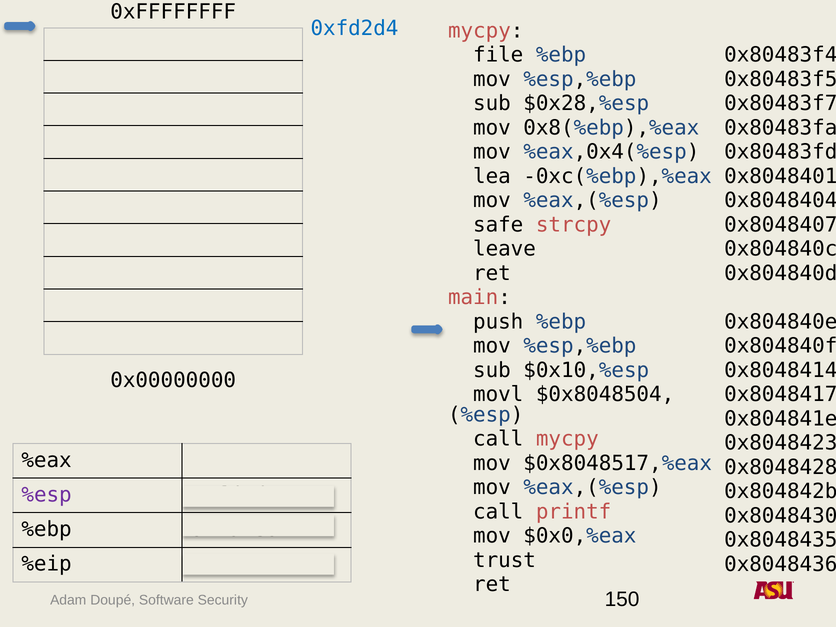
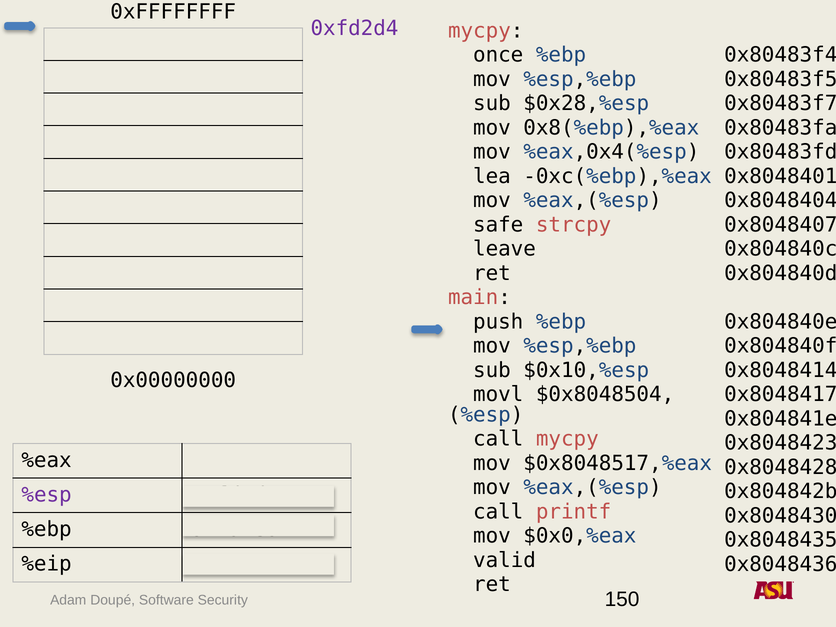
0xfd2d4 at (354, 28) colour: blue -> purple
file: file -> once
trust: trust -> valid
